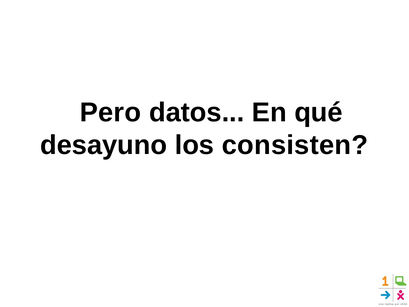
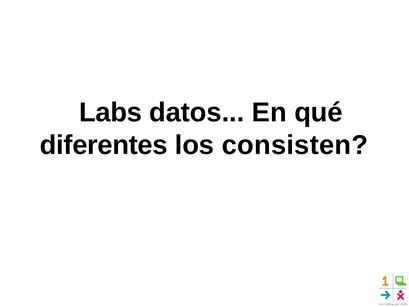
Pero: Pero -> Labs
desayuno: desayuno -> diferentes
